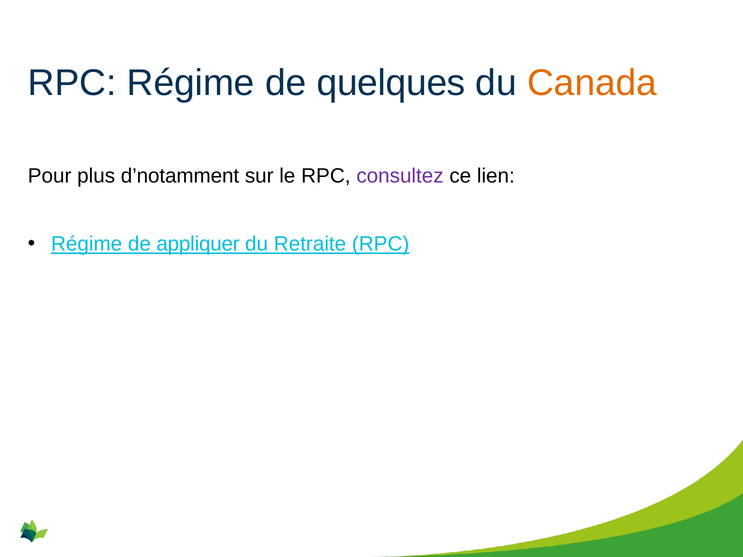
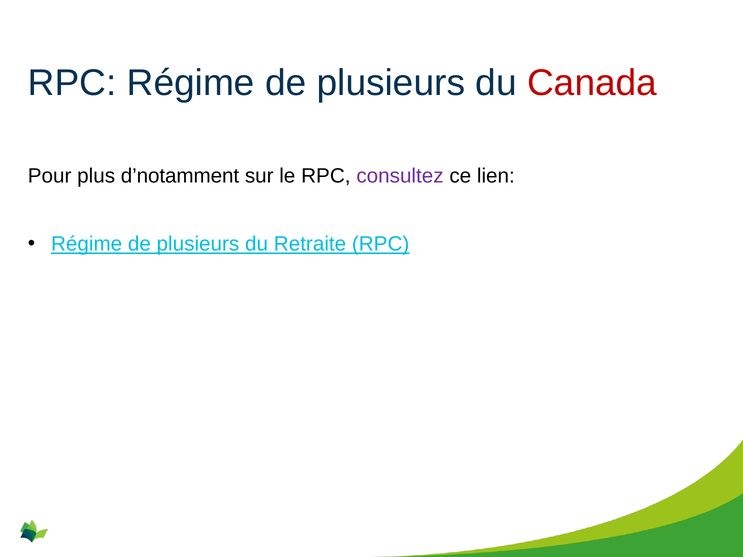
RPC Régime de quelques: quelques -> plusieurs
Canada colour: orange -> red
appliquer at (198, 244): appliquer -> plusieurs
